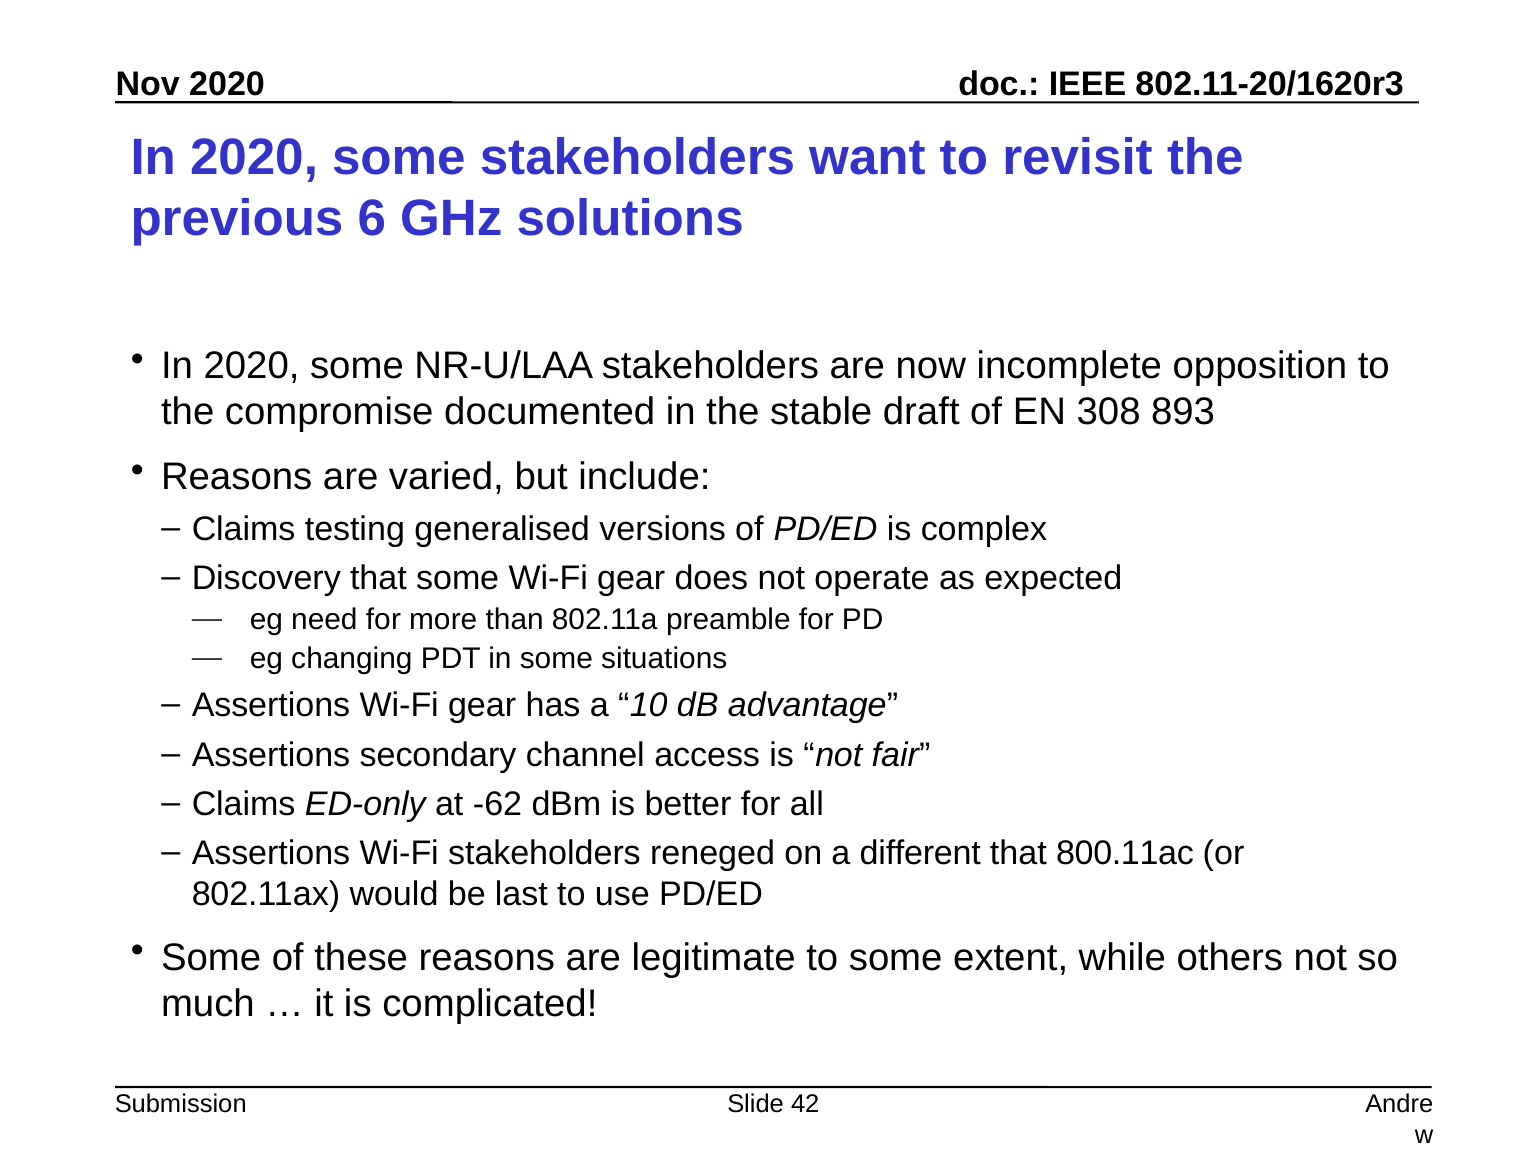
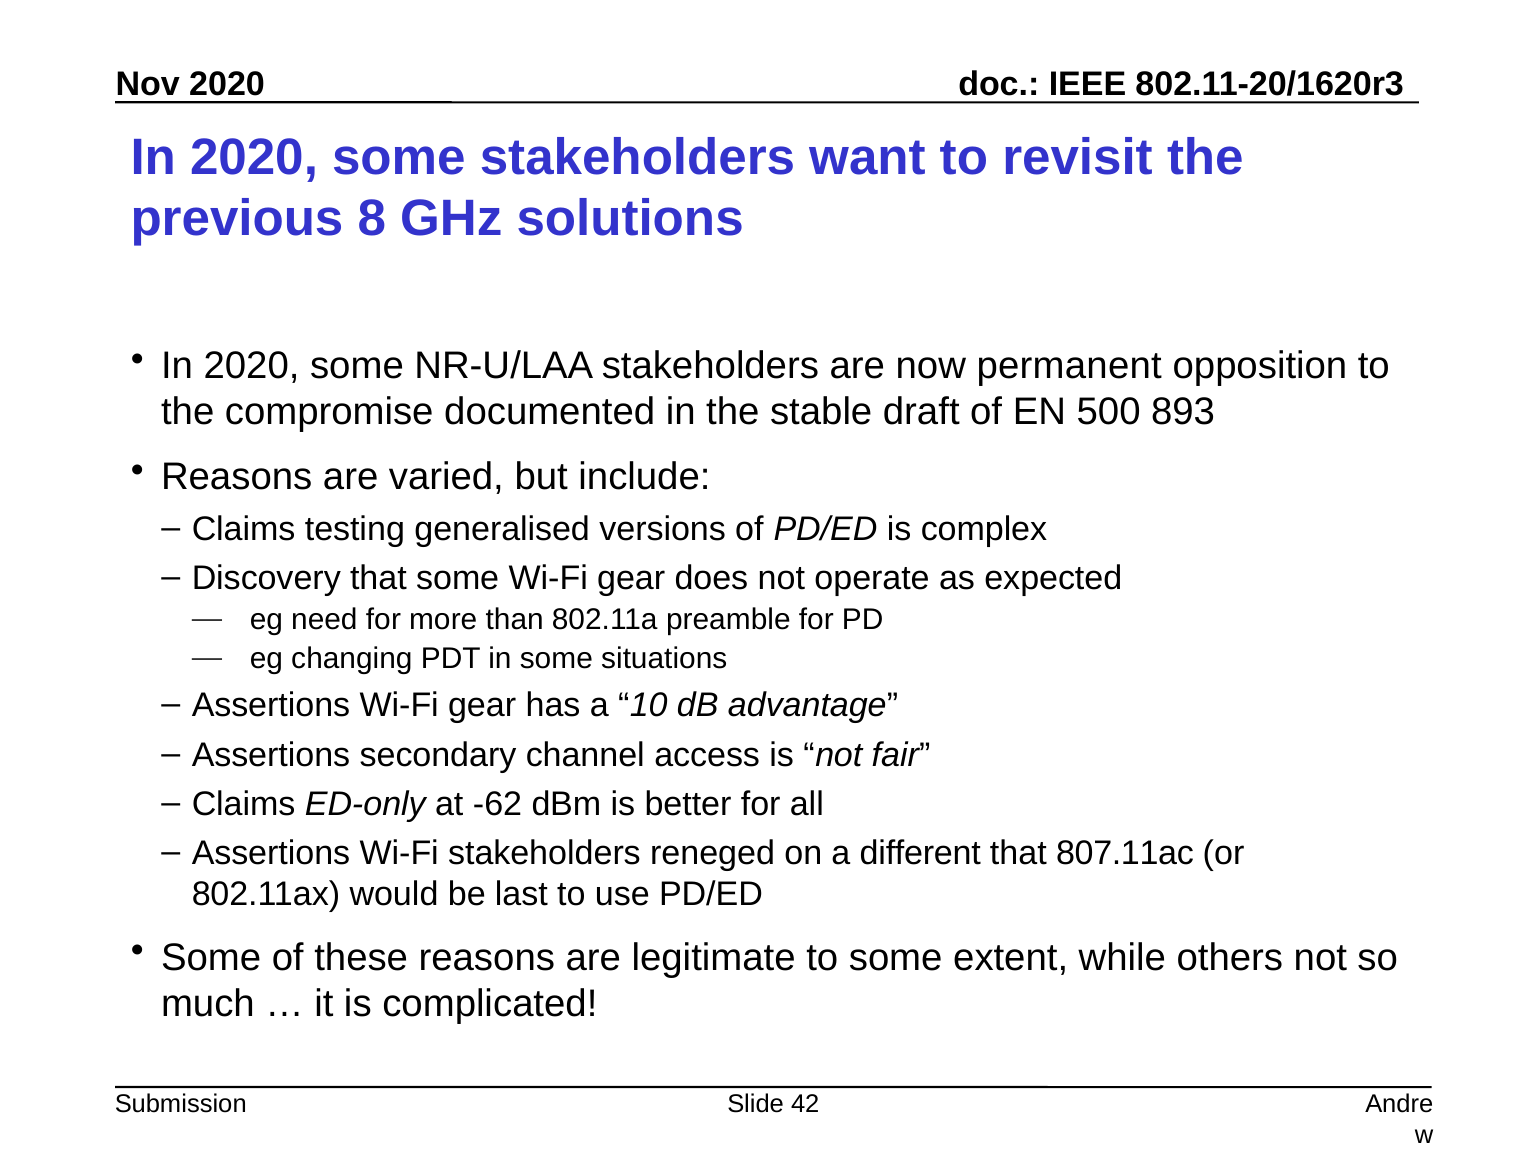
6: 6 -> 8
incomplete: incomplete -> permanent
308: 308 -> 500
800.11ac: 800.11ac -> 807.11ac
